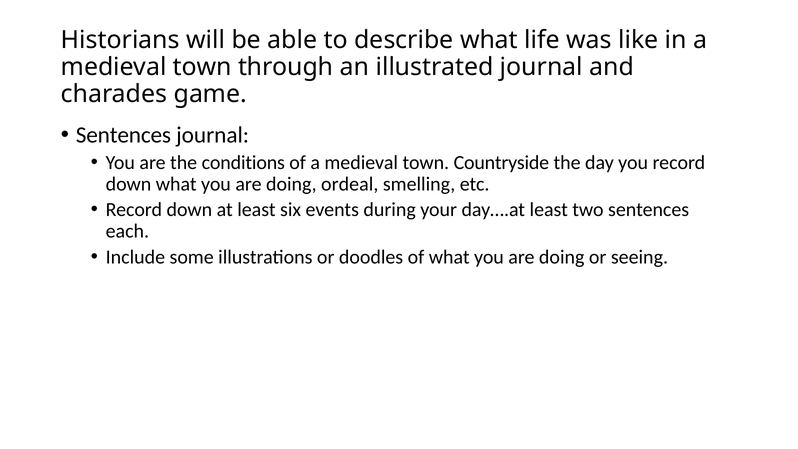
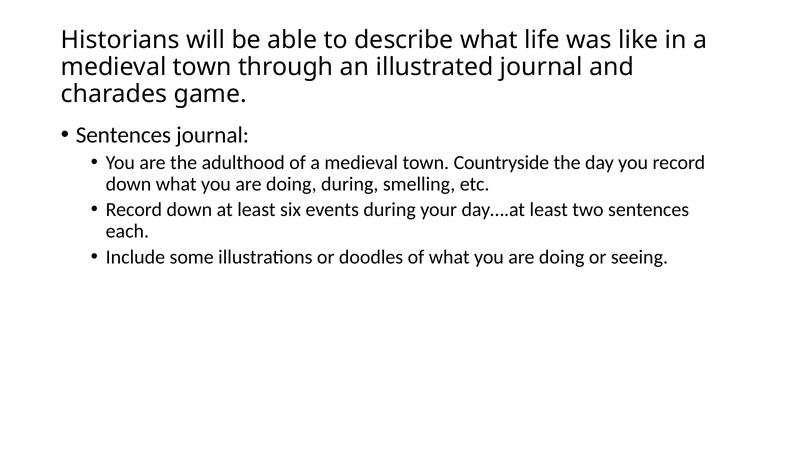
conditions: conditions -> adulthood
doing ordeal: ordeal -> during
